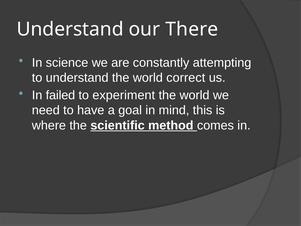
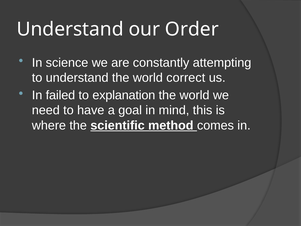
There: There -> Order
experiment: experiment -> explanation
